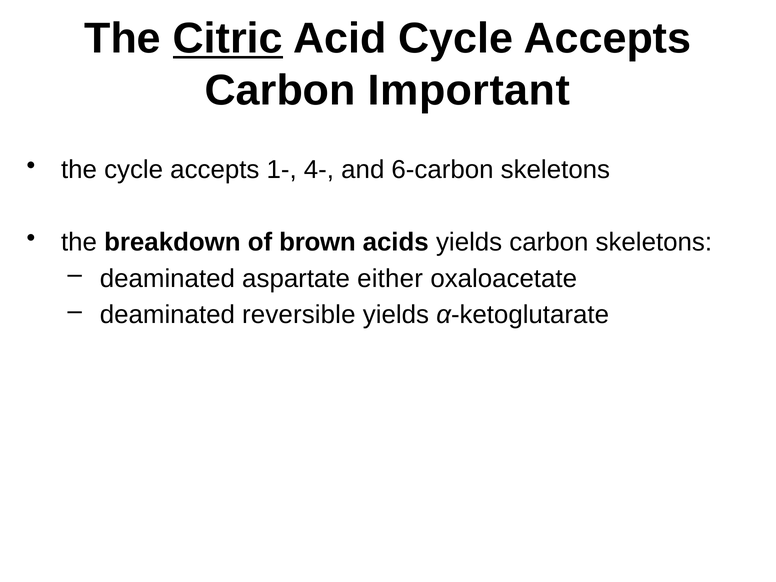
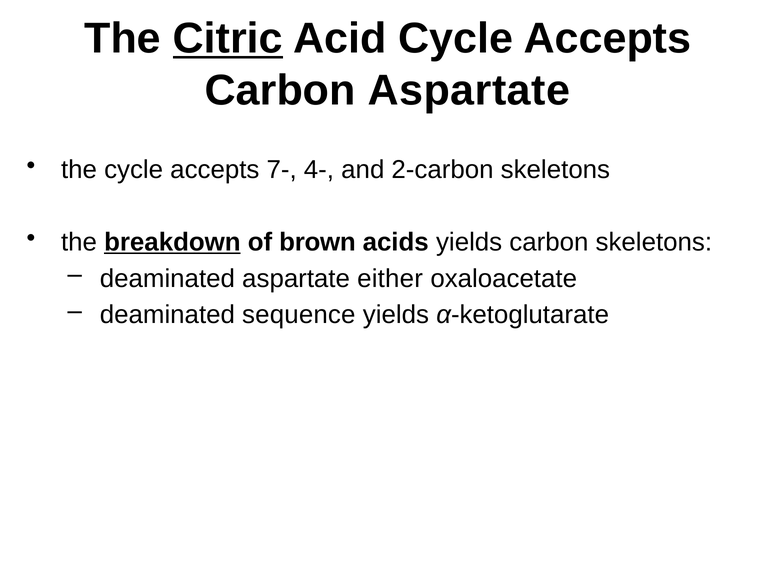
Carbon Important: Important -> Aspartate
1-: 1- -> 7-
6-carbon: 6-carbon -> 2-carbon
breakdown underline: none -> present
reversible: reversible -> sequence
